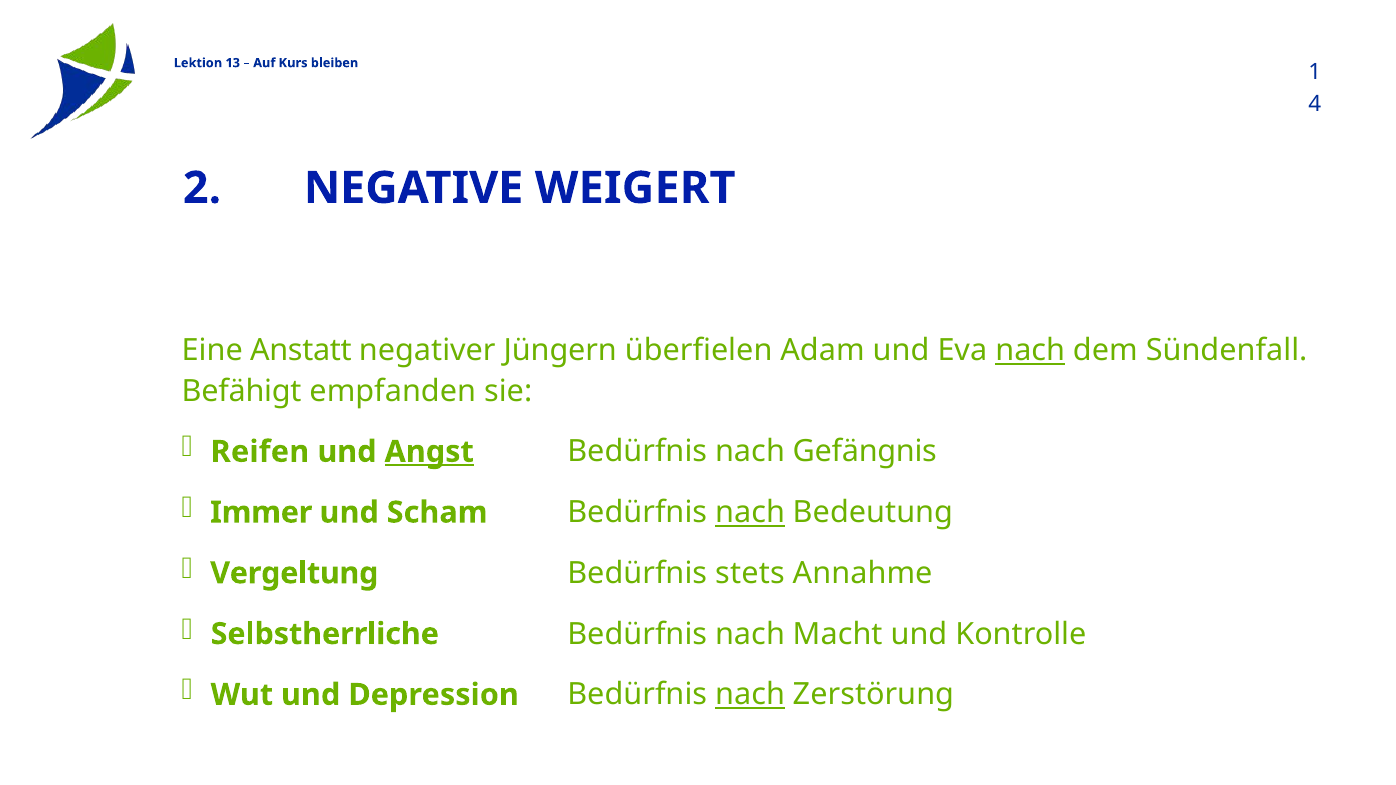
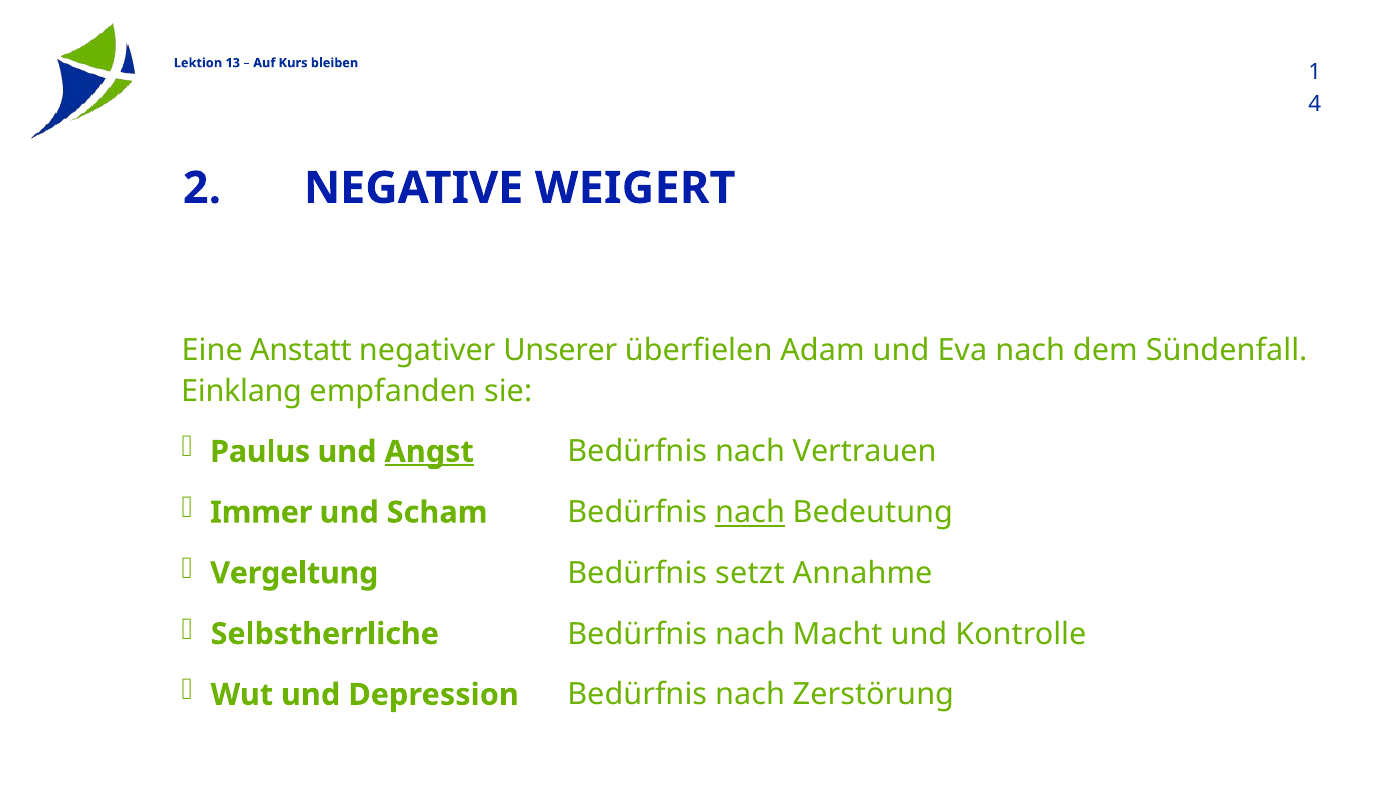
Jüngern: Jüngern -> Unserer
nach at (1030, 351) underline: present -> none
Befähigt: Befähigt -> Einklang
Reifen: Reifen -> Paulus
Gefängnis: Gefängnis -> Vertrauen
stets: stets -> setzt
nach at (750, 695) underline: present -> none
